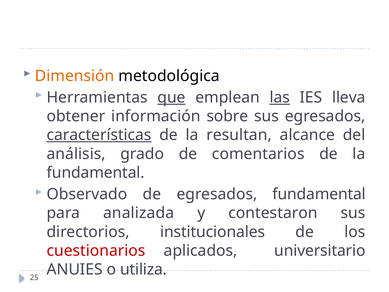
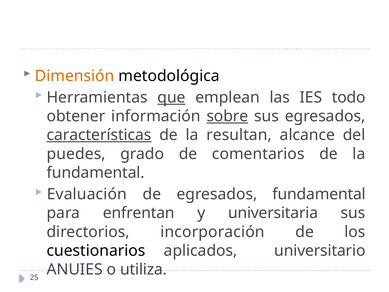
las underline: present -> none
lleva: lleva -> todo
sobre underline: none -> present
análisis: análisis -> puedes
Observado: Observado -> Evaluación
analizada: analizada -> enfrentan
contestaron: contestaron -> universitaria
institucionales: institucionales -> incorporación
cuestionarios colour: red -> black
